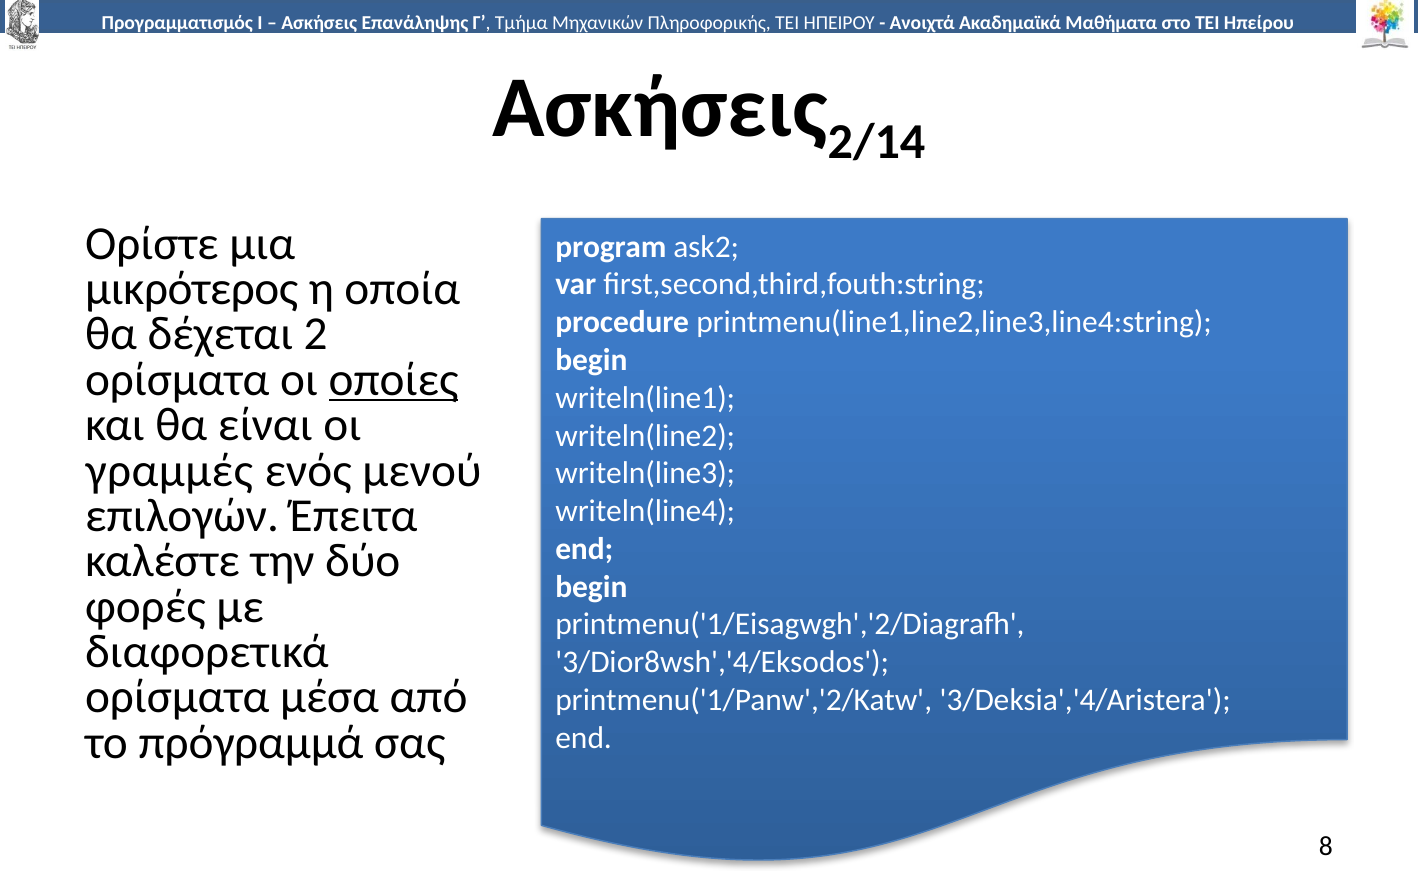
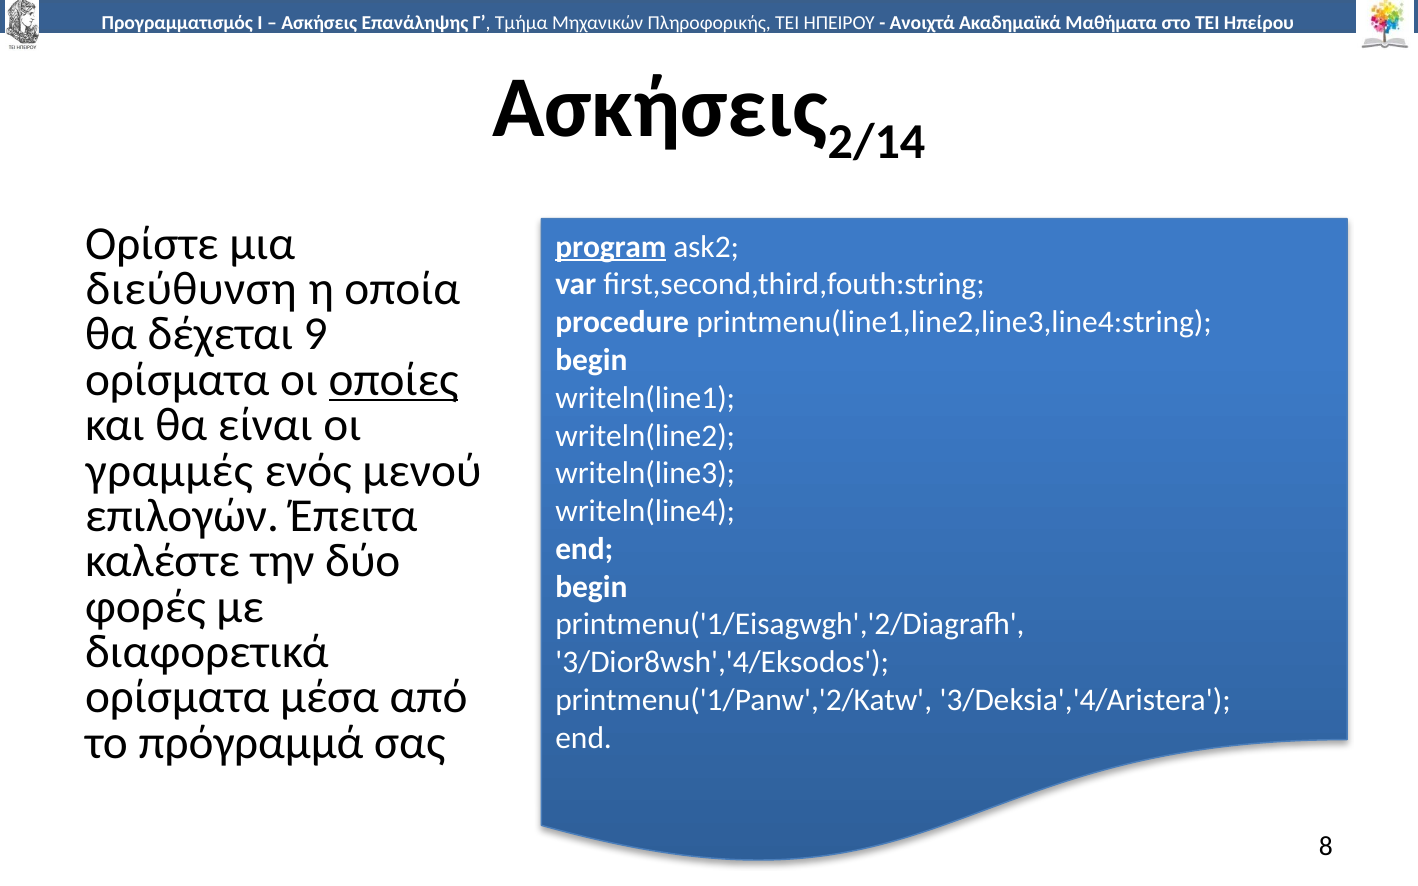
program underline: none -> present
μικρότερος: μικρότερος -> διεύθυνση
2: 2 -> 9
